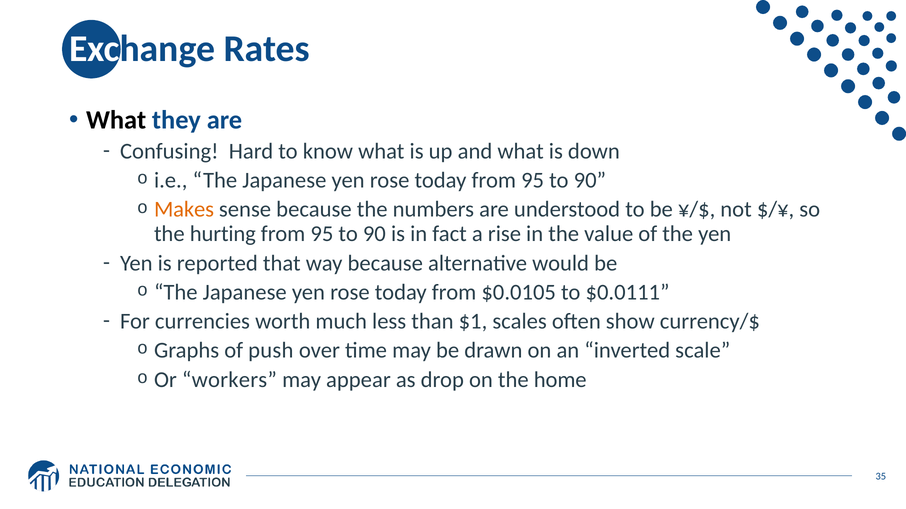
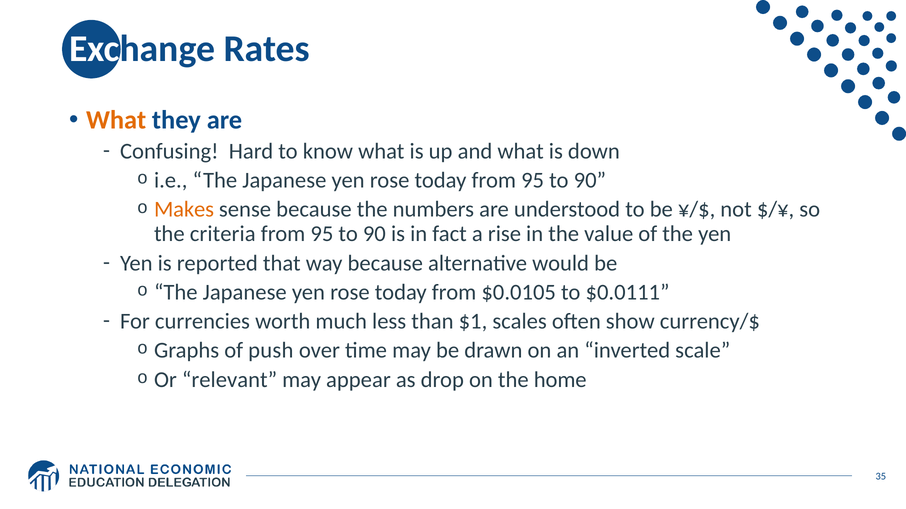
What at (116, 120) colour: black -> orange
hurting: hurting -> criteria
workers: workers -> relevant
